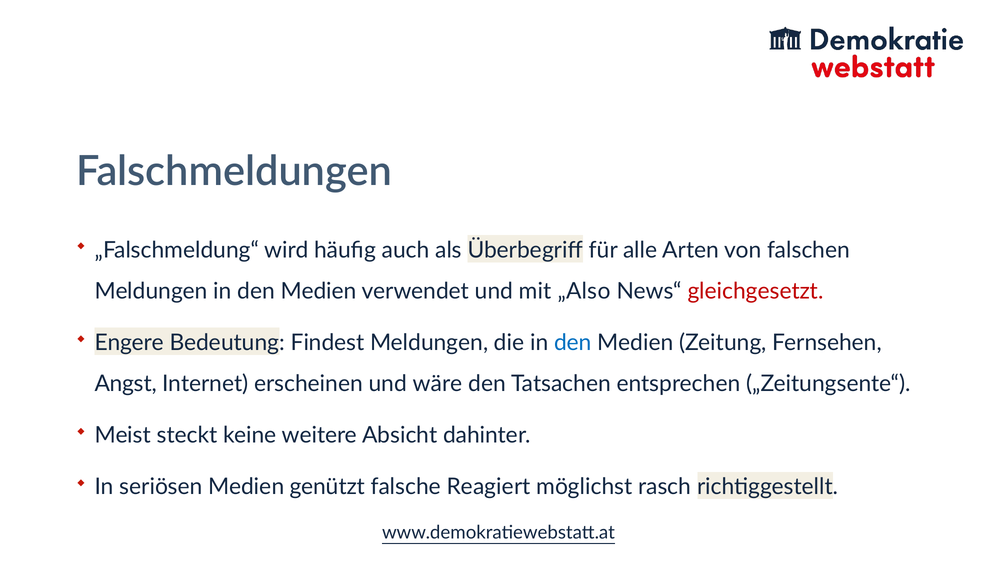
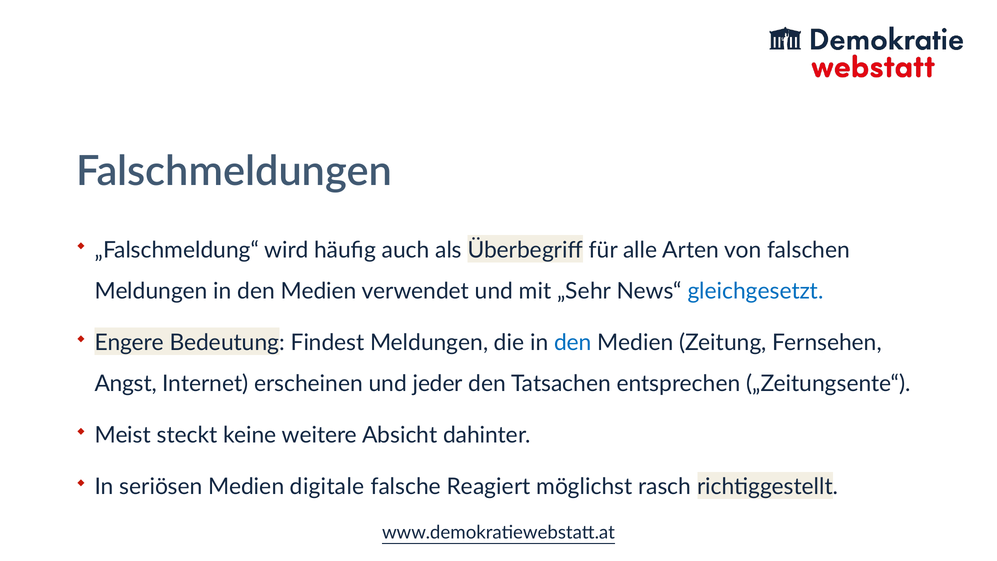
„Also: „Also -> „Sehr
gleichgesetzt colour: red -> blue
wäre: wäre -> jeder
genützt: genützt -> digitale
